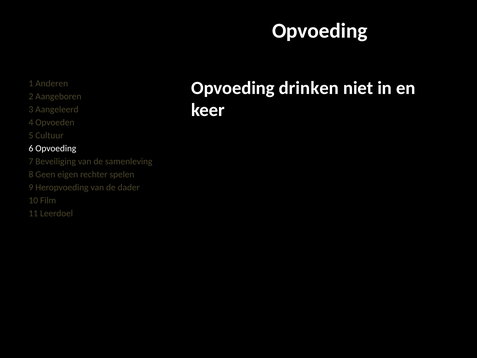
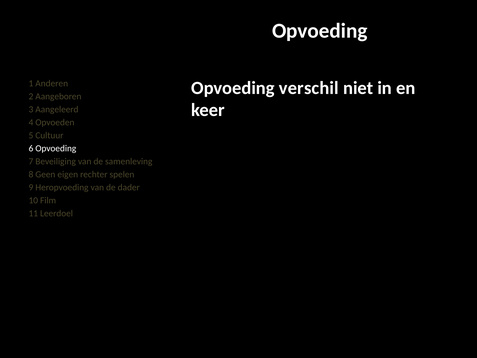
drinken: drinken -> verschil
